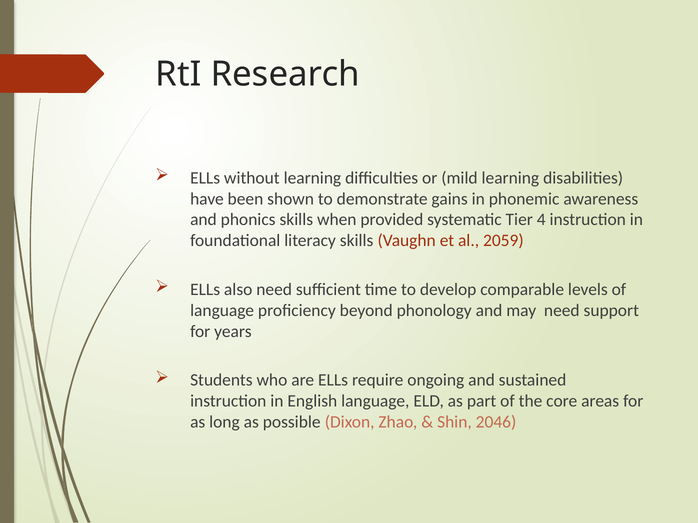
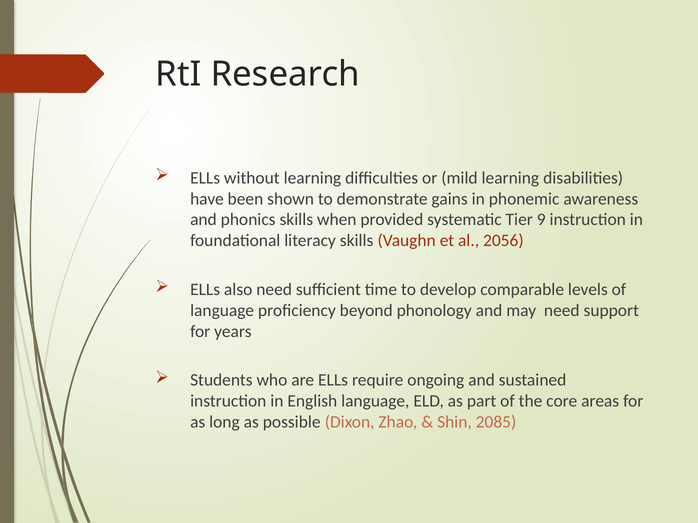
4: 4 -> 9
2059: 2059 -> 2056
2046: 2046 -> 2085
